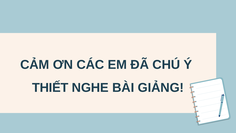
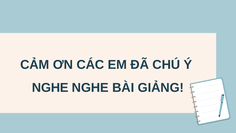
THIẾT at (50, 88): THIẾT -> NGHE
